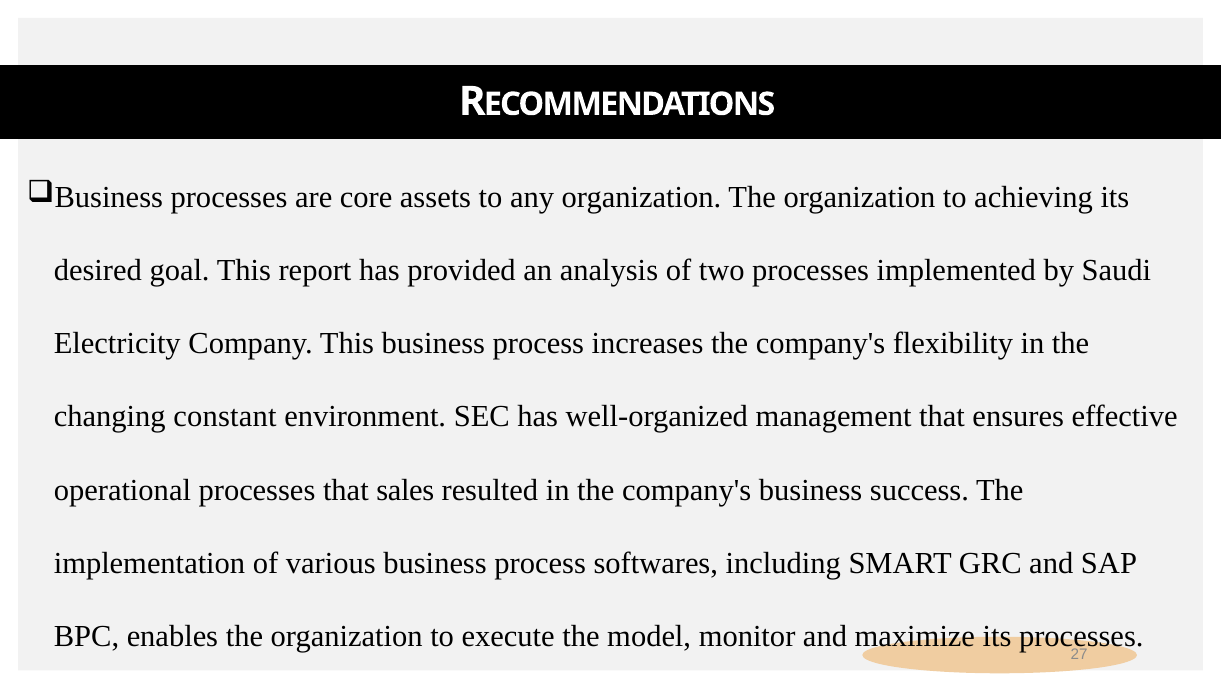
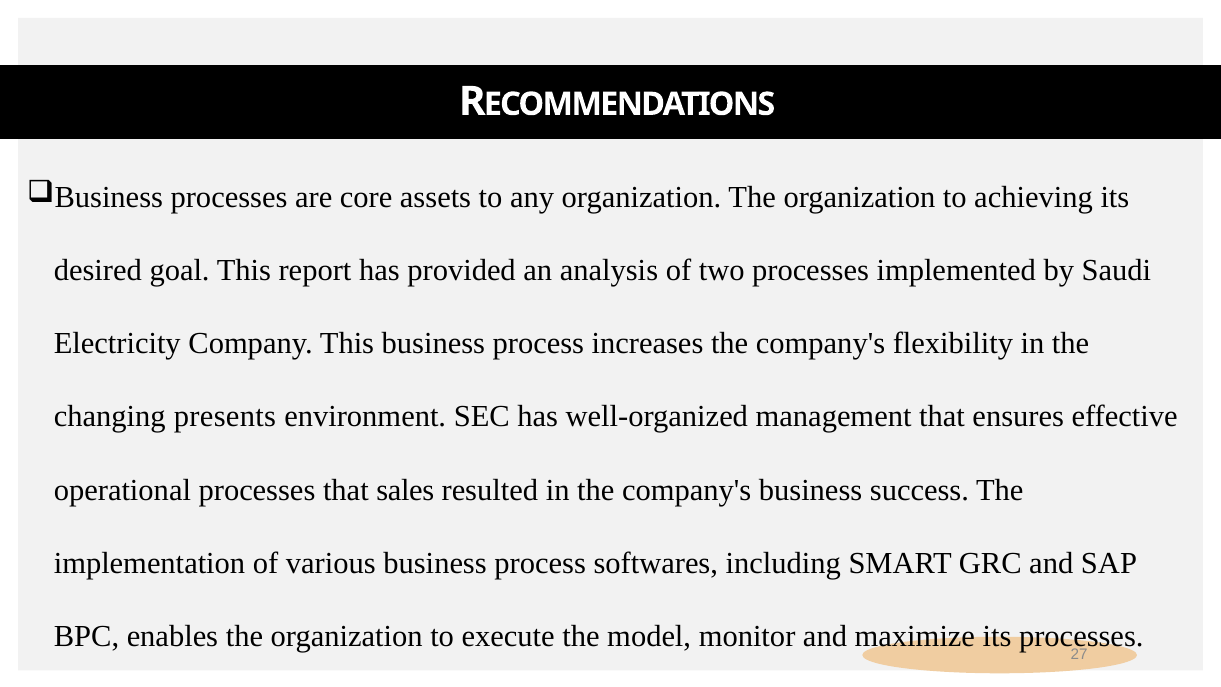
constant: constant -> presents
